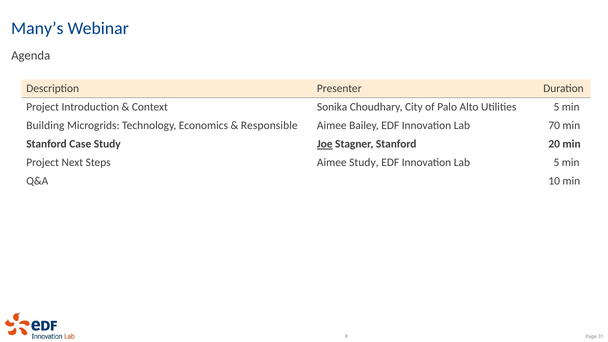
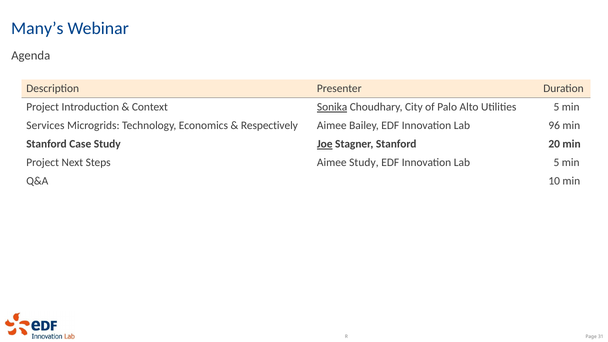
Sonika underline: none -> present
Building: Building -> Services
Responsible: Responsible -> Respectively
70: 70 -> 96
